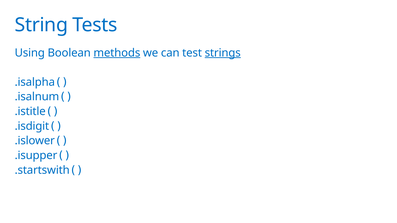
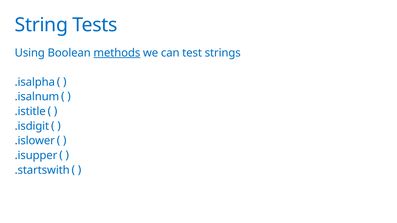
strings underline: present -> none
